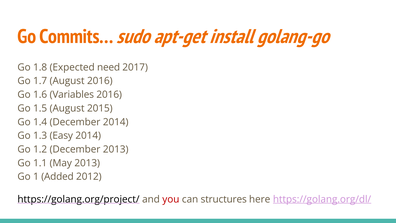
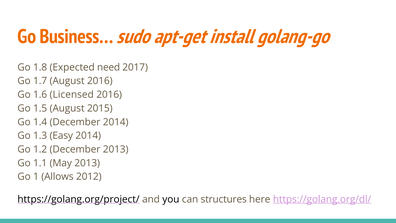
Commits…: Commits… -> Business…
Variables: Variables -> Licensed
Added: Added -> Allows
you colour: red -> black
